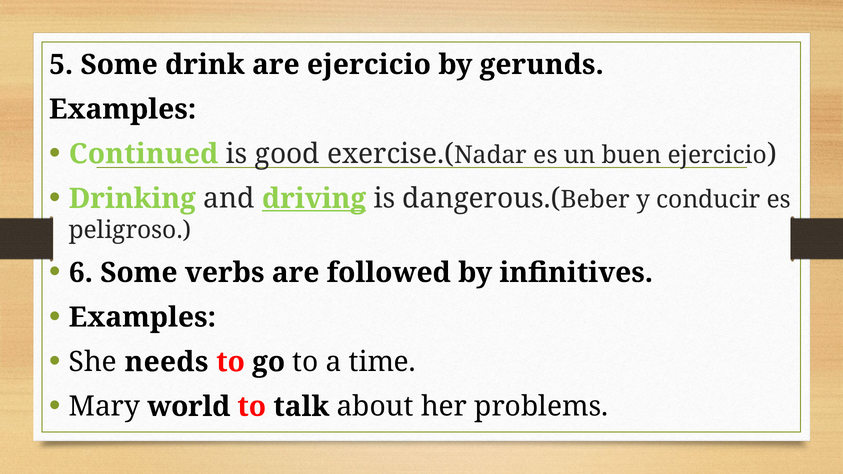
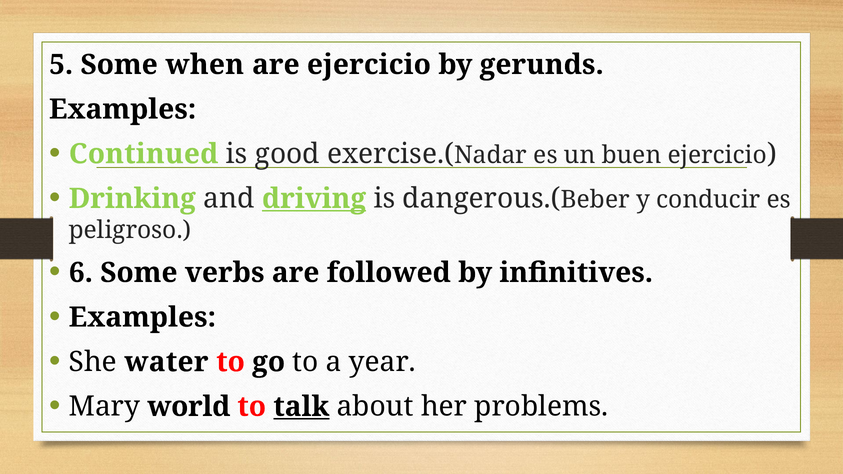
drink: drink -> when
needs: needs -> water
time: time -> year
talk underline: none -> present
